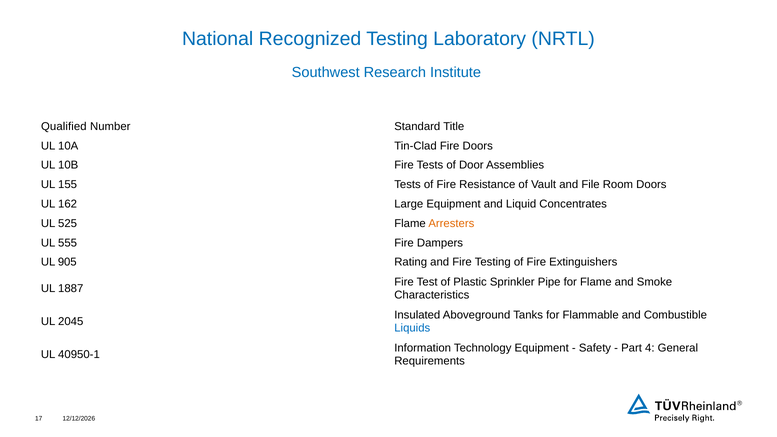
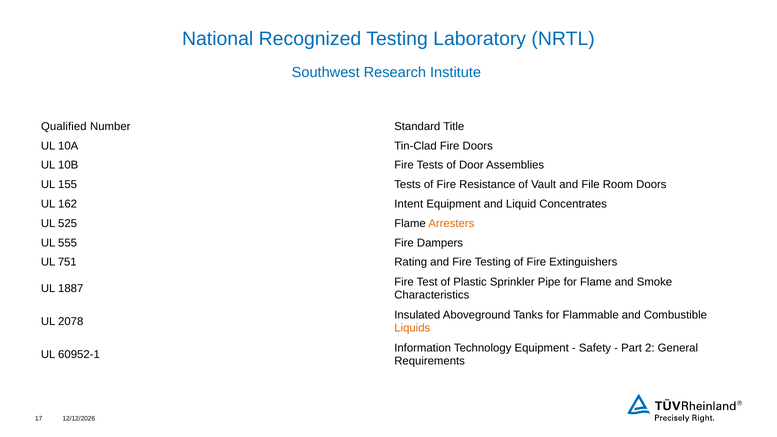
Large: Large -> Intent
905: 905 -> 751
2045: 2045 -> 2078
Liquids colour: blue -> orange
4: 4 -> 2
40950-1: 40950-1 -> 60952-1
